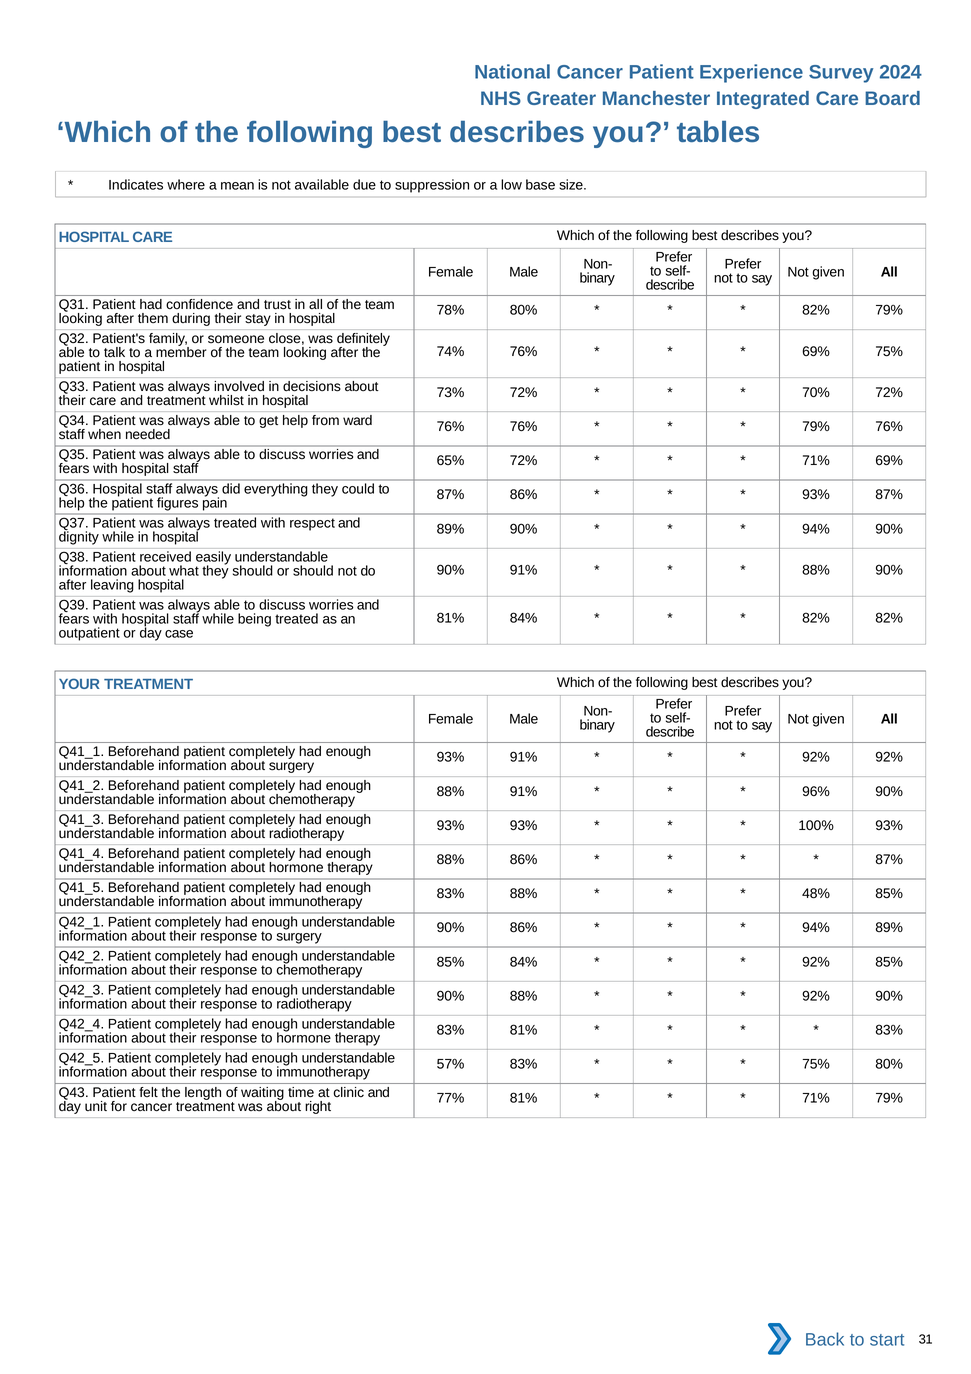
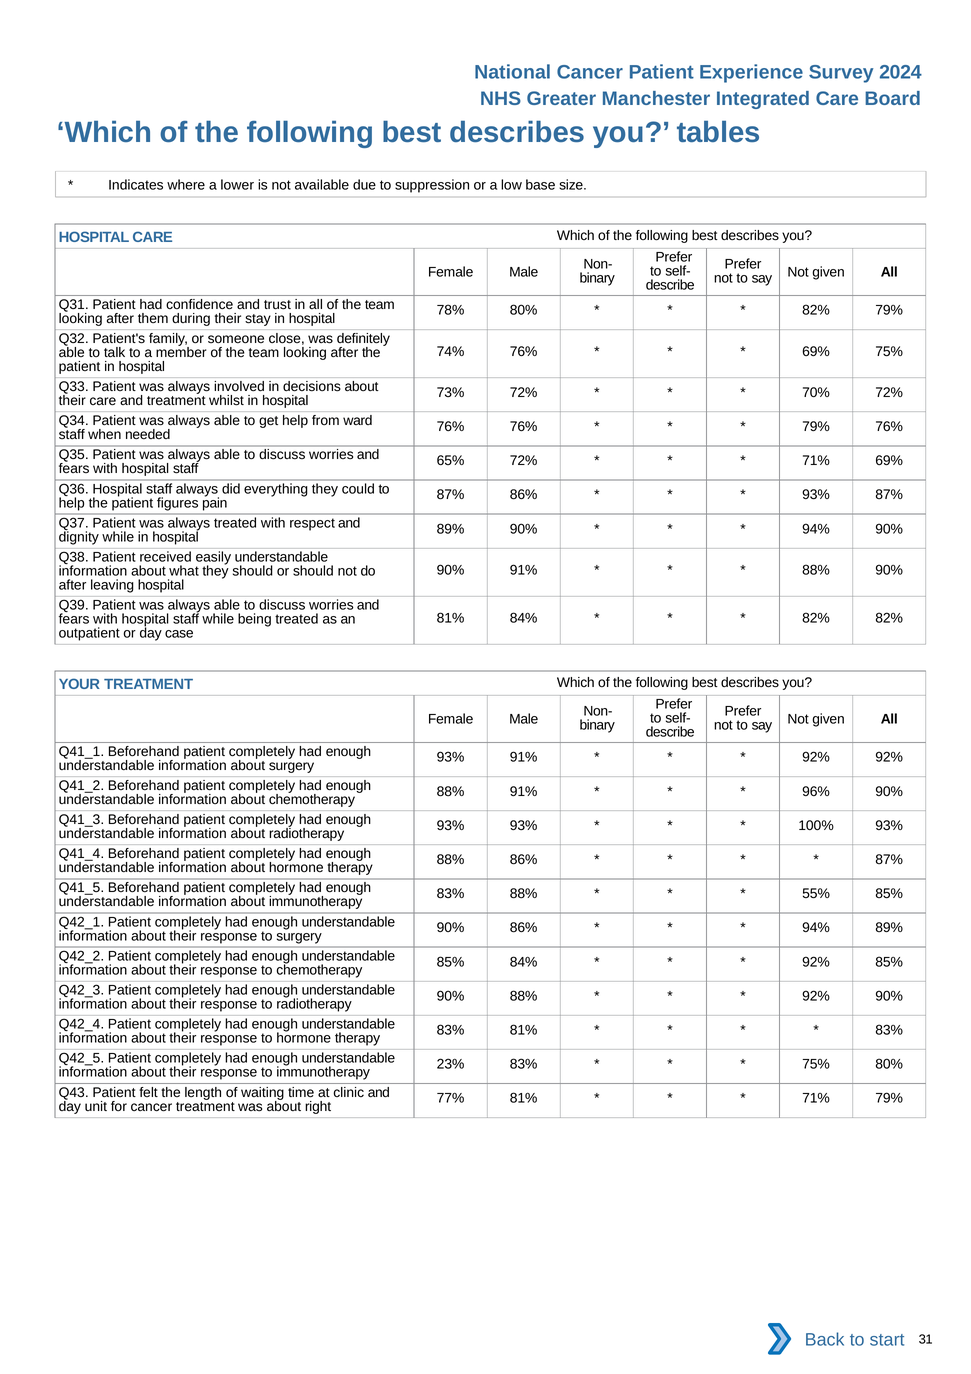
mean: mean -> lower
48%: 48% -> 55%
57%: 57% -> 23%
